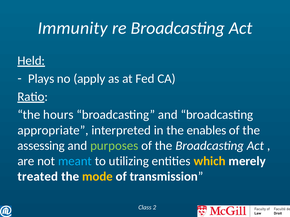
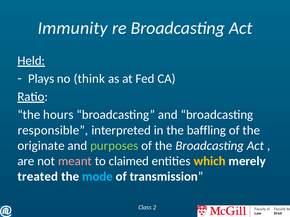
apply: apply -> think
appropriate: appropriate -> responsible
enables: enables -> baffling
assessing: assessing -> originate
meant colour: light blue -> pink
utilizing: utilizing -> claimed
mode colour: yellow -> light blue
